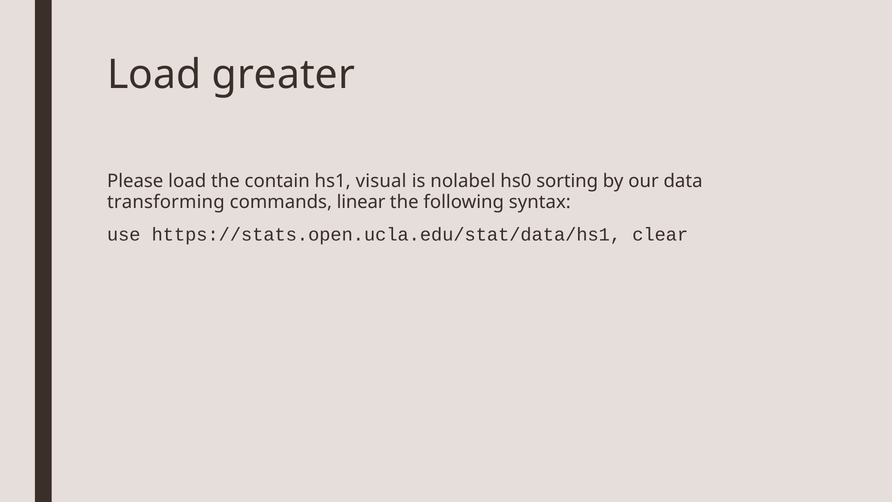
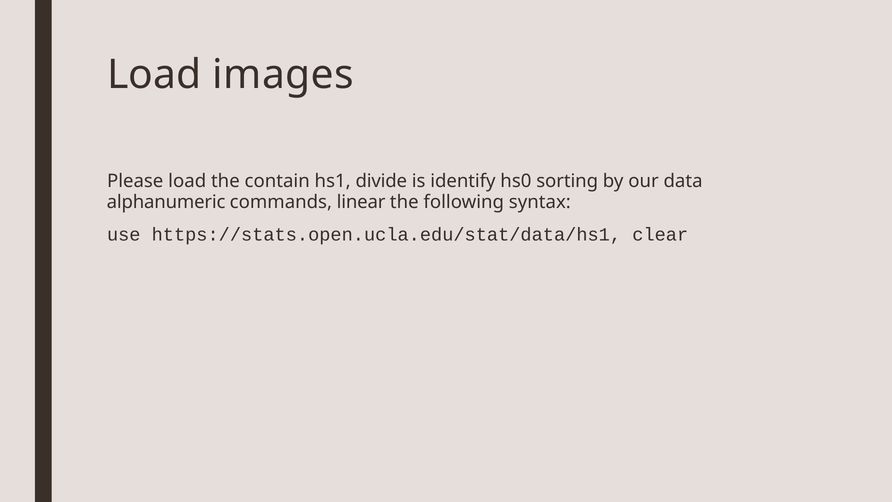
greater: greater -> images
visual: visual -> divide
nolabel: nolabel -> identify
transforming: transforming -> alphanumeric
